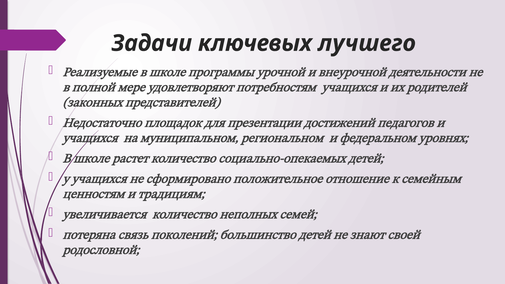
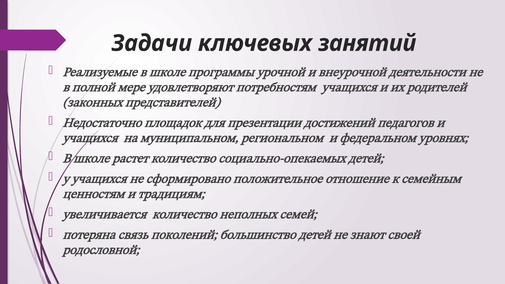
лучшего: лучшего -> занятий
